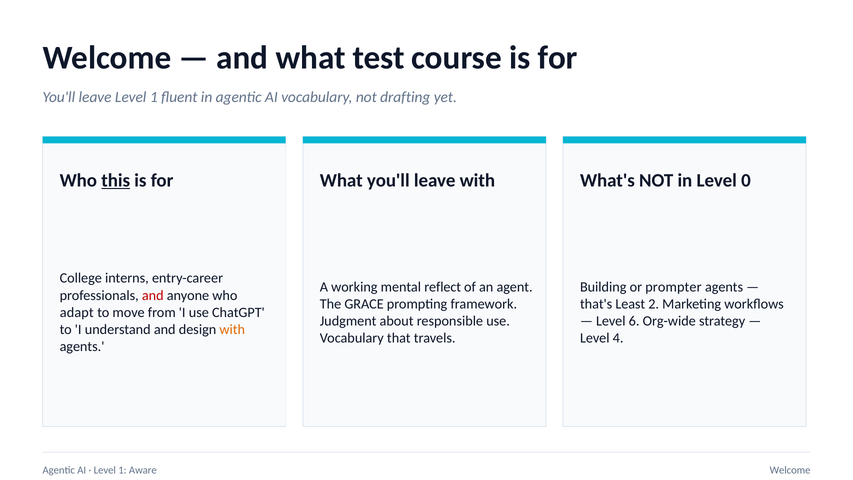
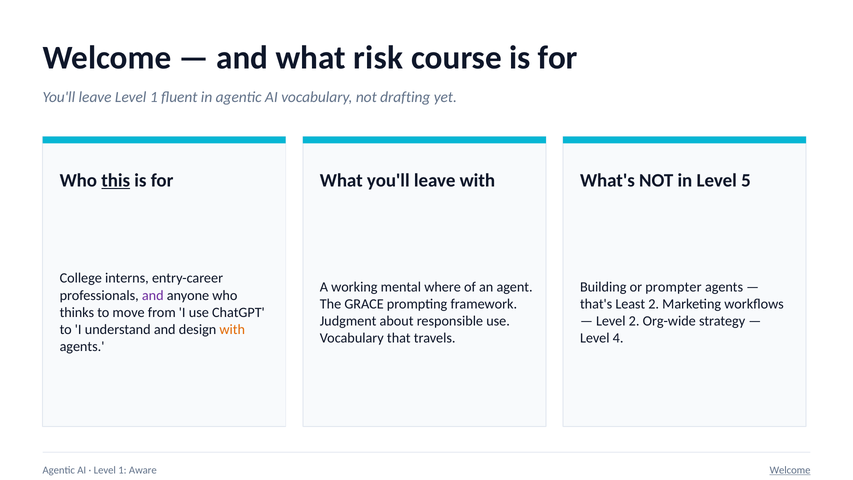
test: test -> risk
0: 0 -> 5
reflect: reflect -> where
and at (153, 295) colour: red -> purple
adapt: adapt -> thinks
Level 6: 6 -> 2
Welcome at (790, 470) underline: none -> present
